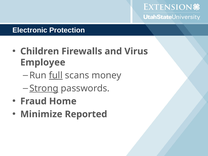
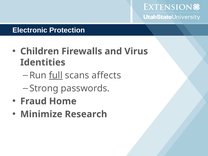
Employee: Employee -> Identities
money: money -> affects
Strong underline: present -> none
Reported: Reported -> Research
